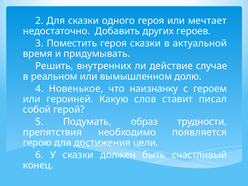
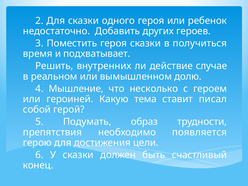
мечтает: мечтает -> ребенок
актуальной: актуальной -> получиться
придумывать: придумывать -> подхватывает
Новенькое: Новенькое -> Мышление
наизнанку: наизнанку -> несколько
слов: слов -> тема
